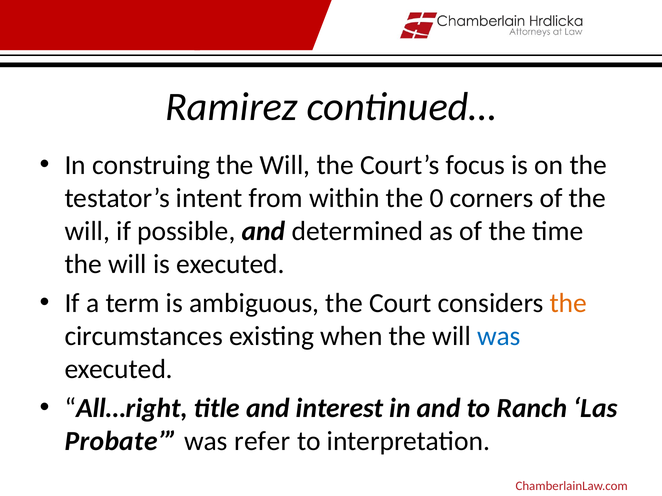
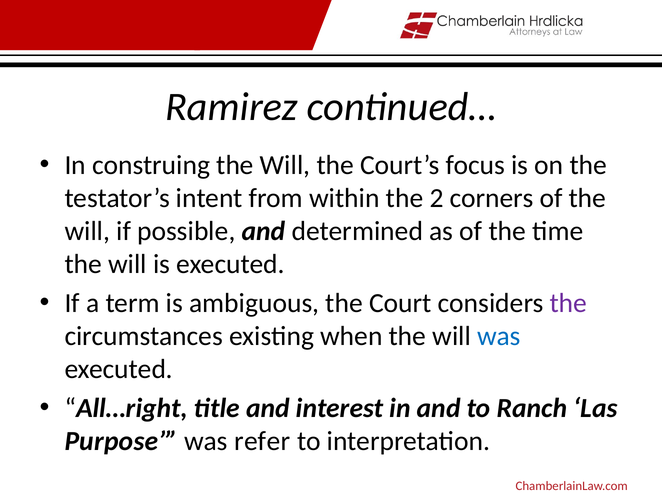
0: 0 -> 2
the at (568, 303) colour: orange -> purple
Probate: Probate -> Purpose
